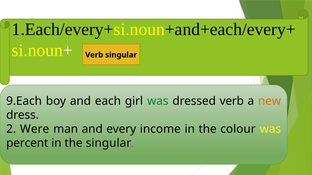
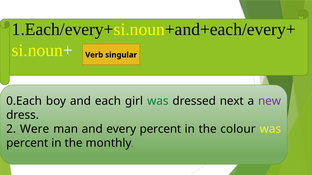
9.Each: 9.Each -> 0.Each
dressed verb: verb -> next
new colour: orange -> purple
every income: income -> percent
the singular: singular -> monthly
